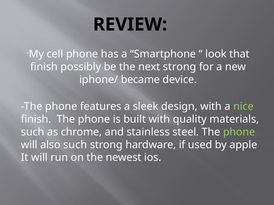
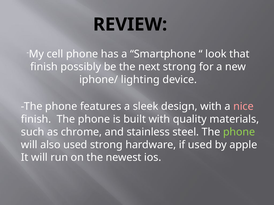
became: became -> lighting
nice colour: light green -> pink
also such: such -> used
